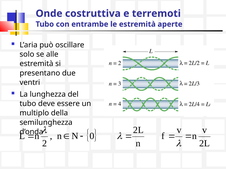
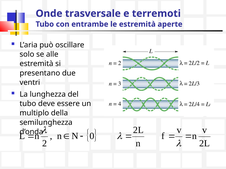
costruttiva: costruttiva -> trasversale
